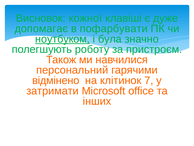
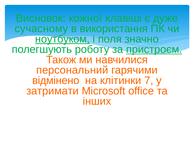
допомагає: допомагає -> сучасному
пофарбувати: пофарбувати -> використання
була: була -> поля
пристроєм underline: none -> present
клітинок: клітинок -> клітинки
